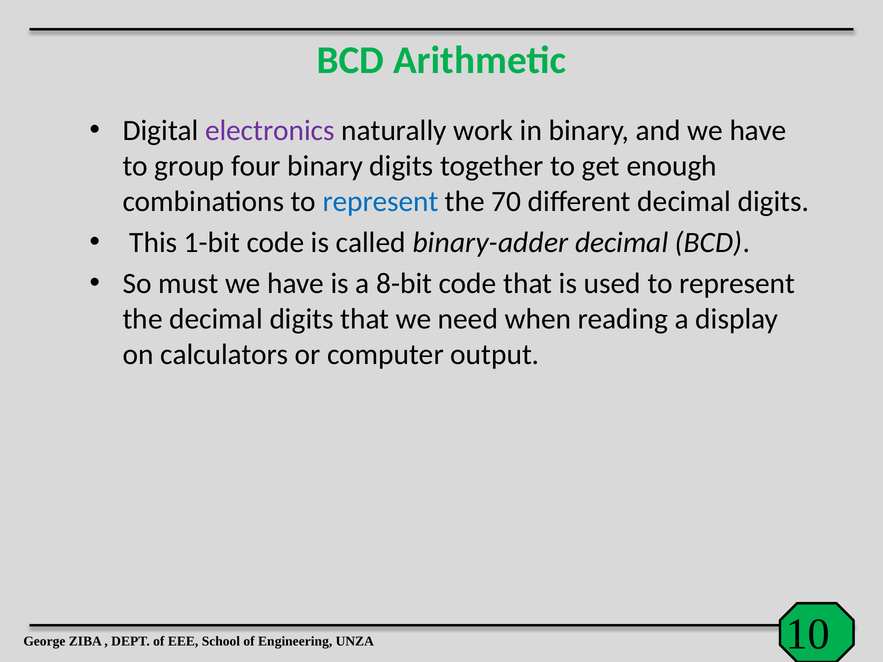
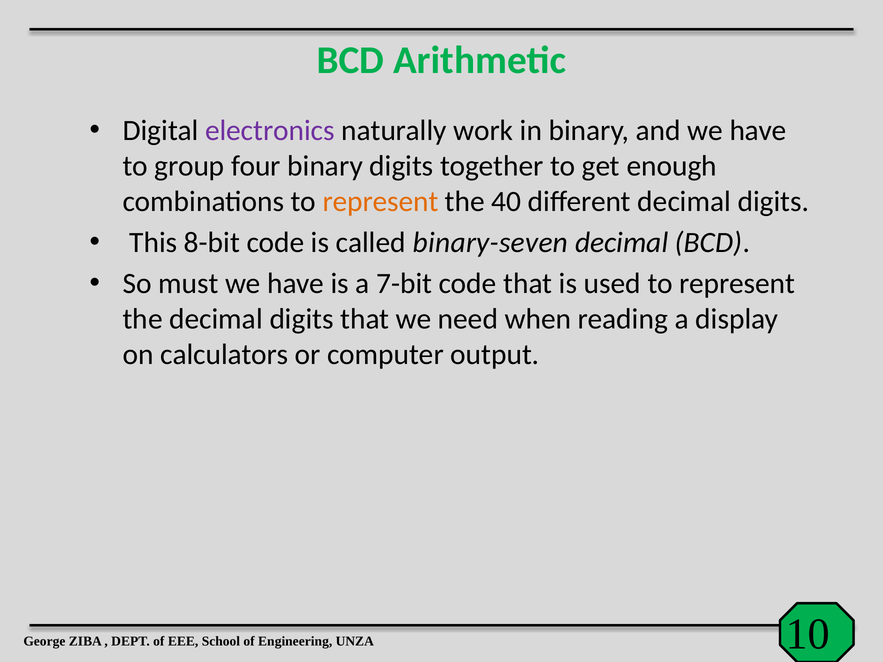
represent at (380, 201) colour: blue -> orange
70: 70 -> 40
1-bit: 1-bit -> 8-bit
binary-adder: binary-adder -> binary-seven
8-bit: 8-bit -> 7-bit
